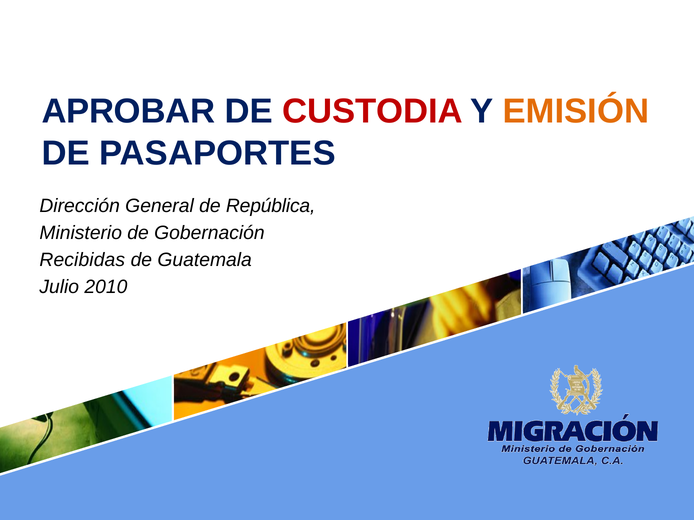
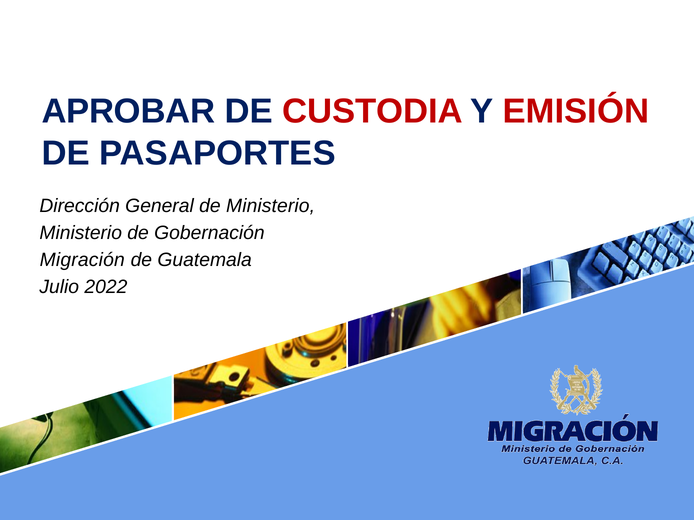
EMISIÓN colour: orange -> red
de República: República -> Ministerio
Recibidas: Recibidas -> Migración
2010: 2010 -> 2022
